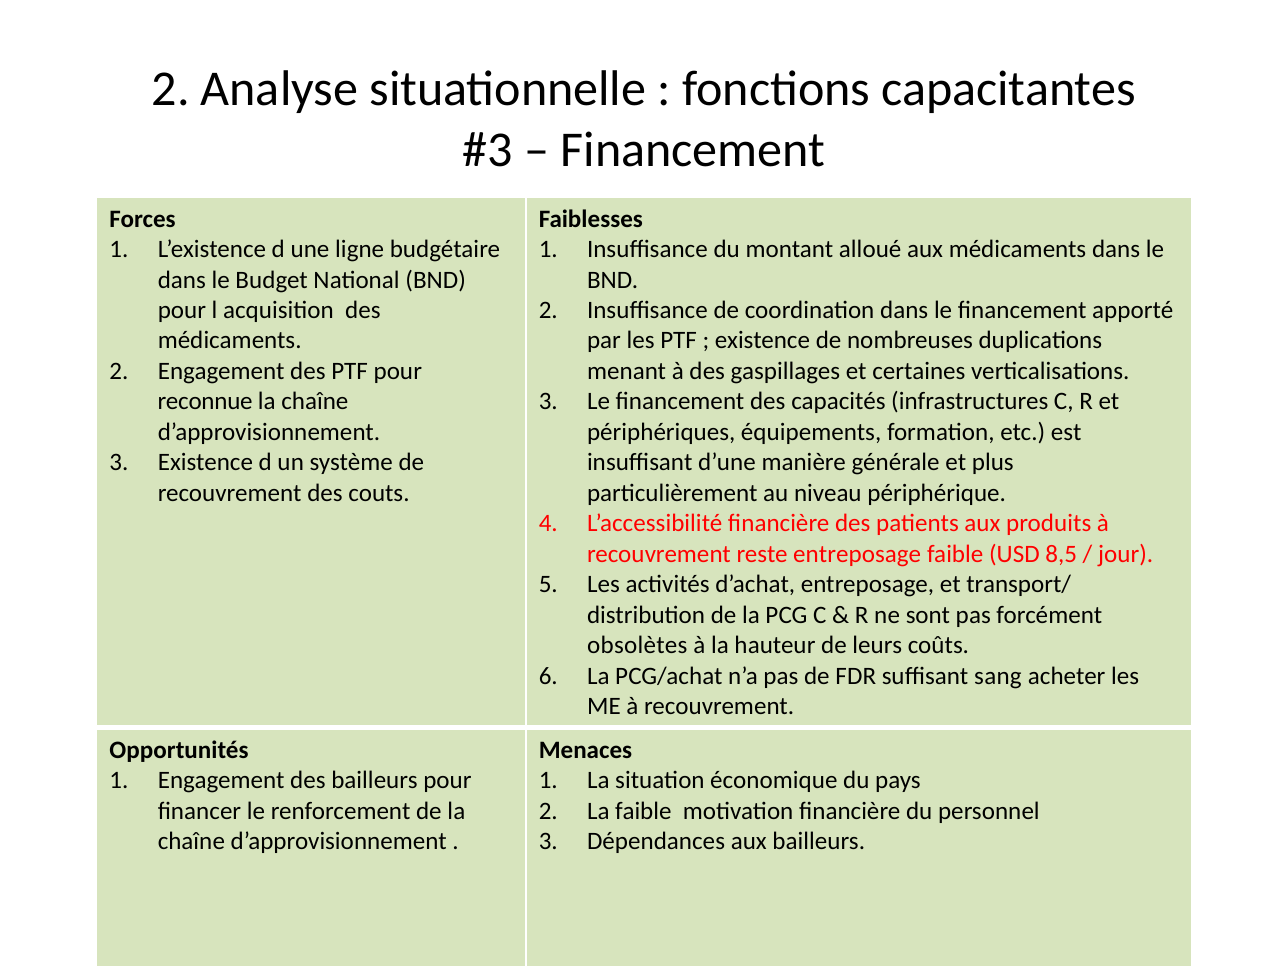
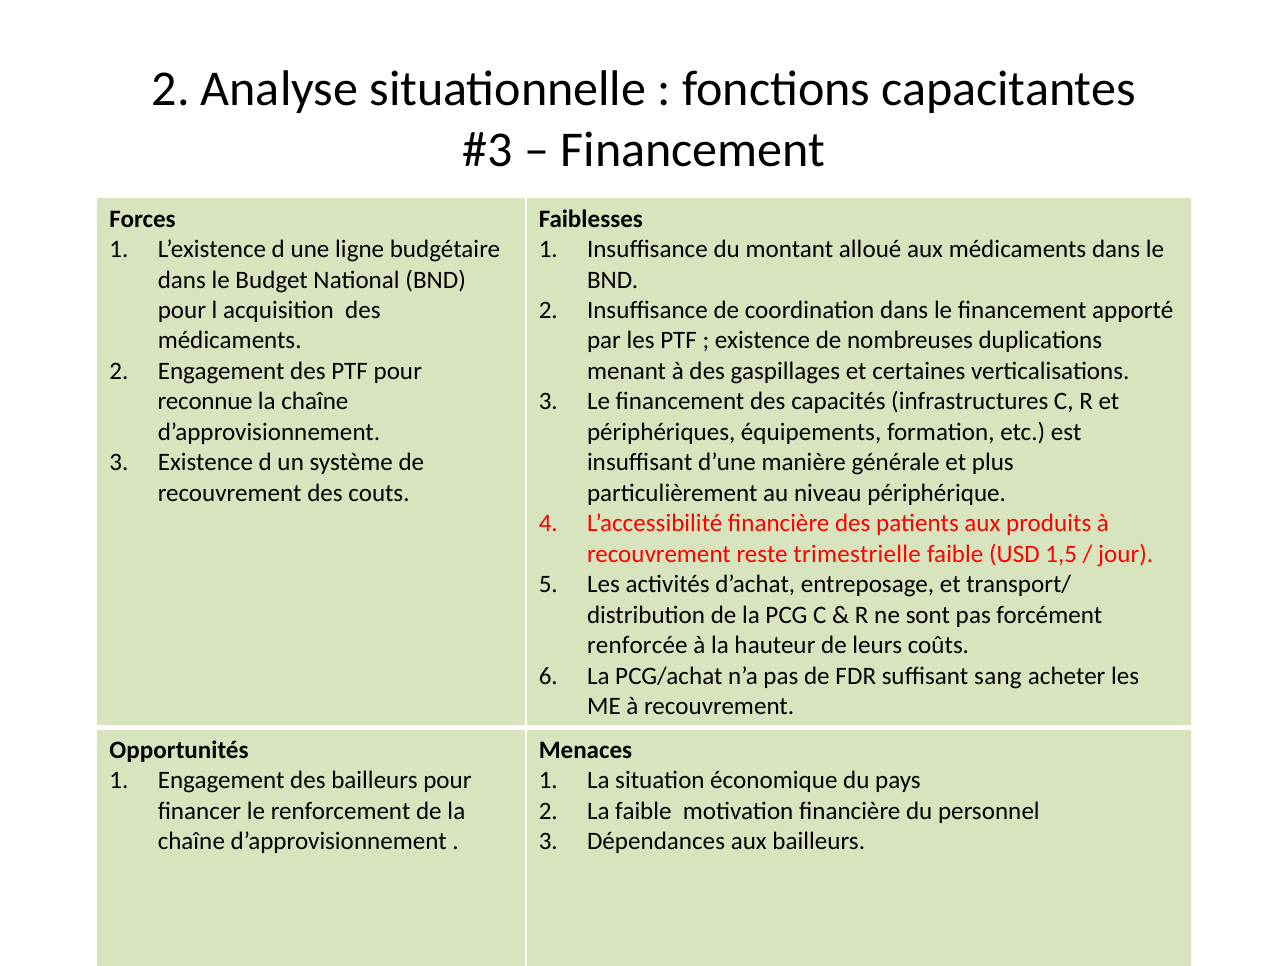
reste entreposage: entreposage -> trimestrielle
8,5: 8,5 -> 1,5
obsolètes: obsolètes -> renforcée
